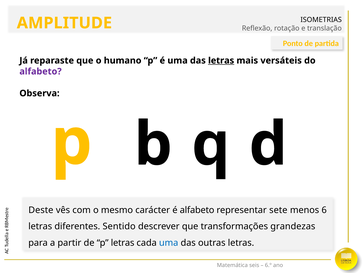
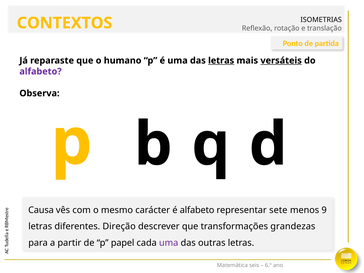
AMPLITUDE: AMPLITUDE -> CONTEXTOS
versáteis underline: none -> present
Deste: Deste -> Causa
6: 6 -> 9
Sentido: Sentido -> Direção
p letras: letras -> papel
uma at (169, 243) colour: blue -> purple
